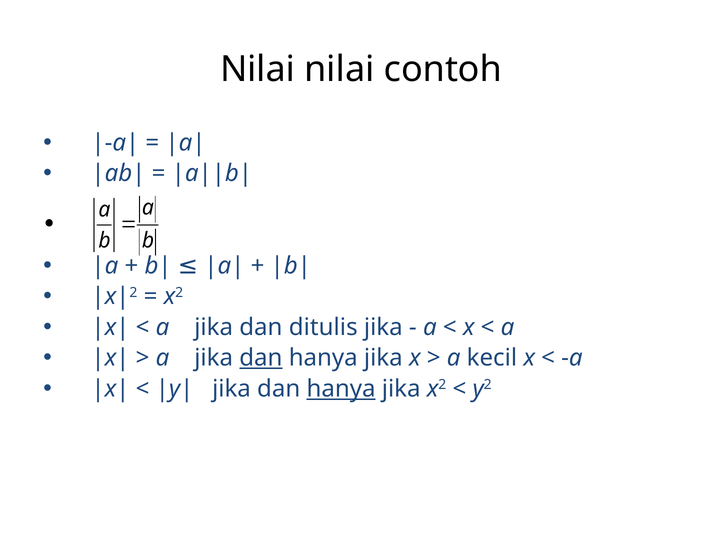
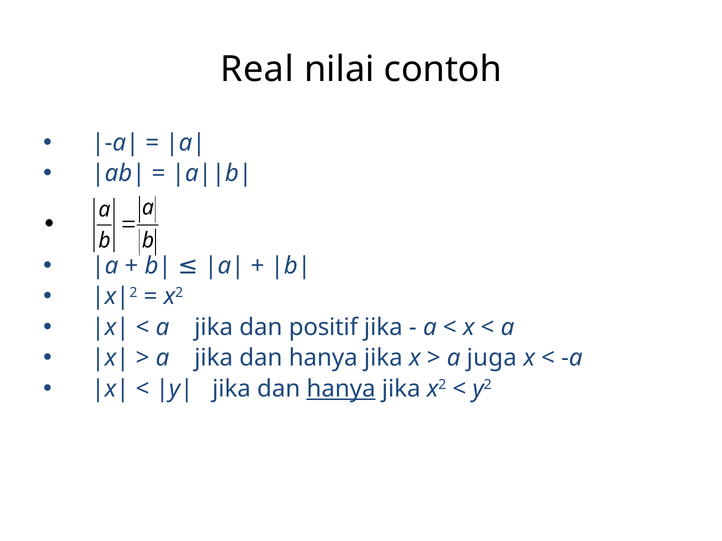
Nilai at (257, 69): Nilai -> Real
ditulis: ditulis -> positif
dan at (261, 358) underline: present -> none
kecil: kecil -> juga
